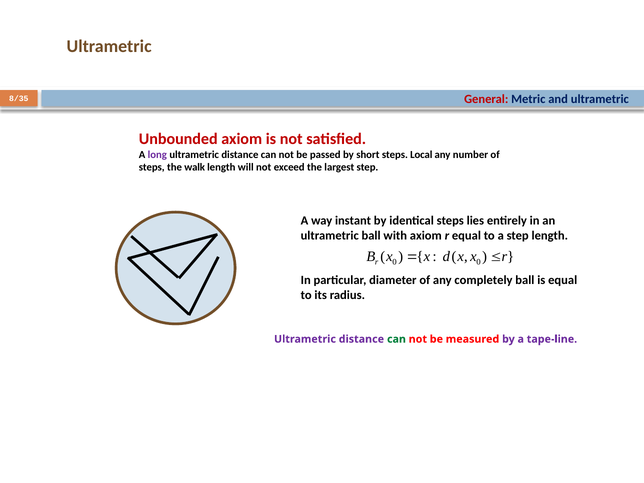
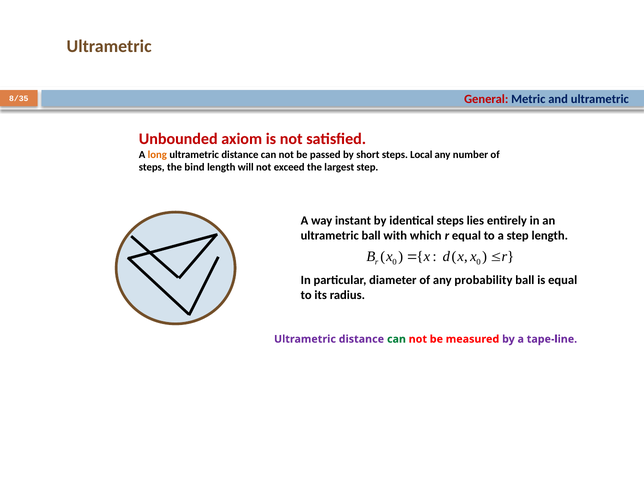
long colour: purple -> orange
walk: walk -> bind
with axiom: axiom -> which
completely: completely -> probability
